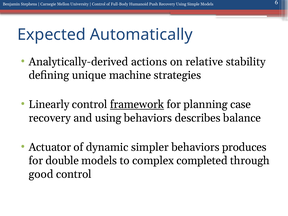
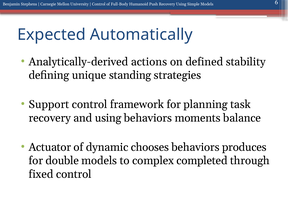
relative: relative -> defined
machine: machine -> standing
Linearly: Linearly -> Support
framework underline: present -> none
case: case -> task
describes: describes -> moments
simpler: simpler -> chooses
good: good -> fixed
